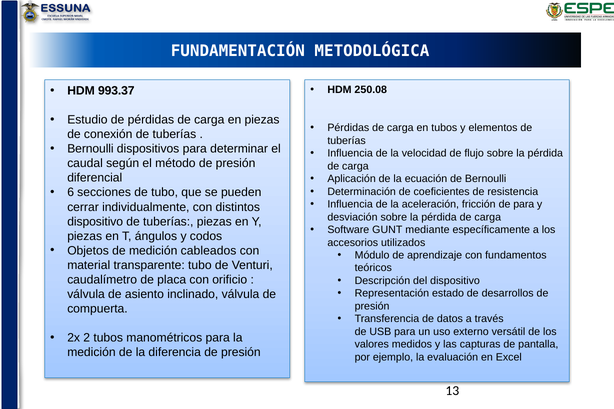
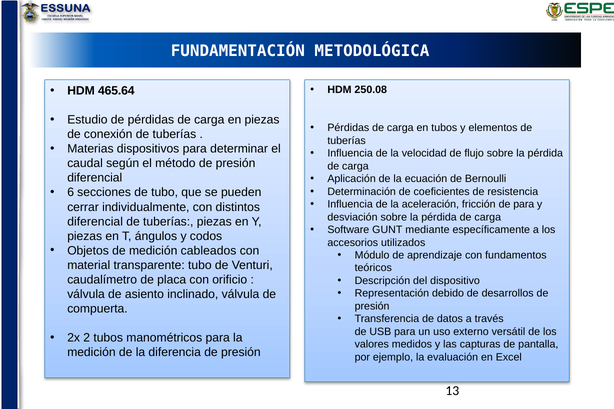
993.37: 993.37 -> 465.64
Bernoulli at (90, 149): Bernoulli -> Materias
dispositivo at (95, 222): dispositivo -> diferencial
estado: estado -> debido
